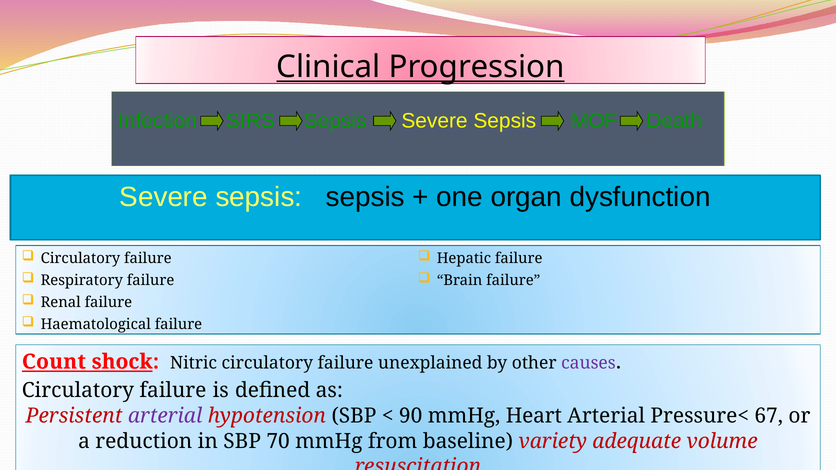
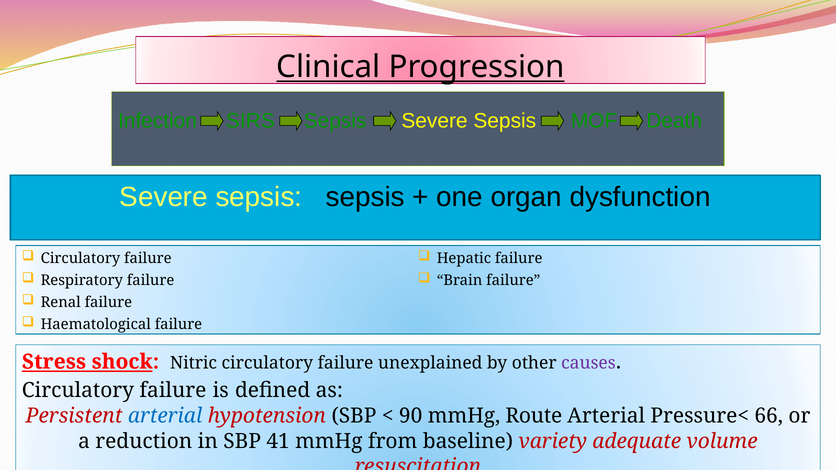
Count: Count -> Stress
arterial at (165, 416) colour: purple -> blue
Heart: Heart -> Route
67: 67 -> 66
70: 70 -> 41
